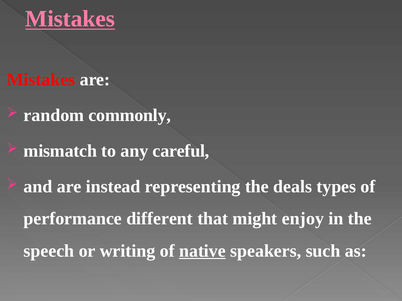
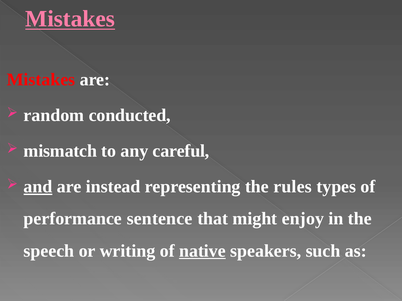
commonly: commonly -> conducted
and underline: none -> present
deals: deals -> rules
different: different -> sentence
